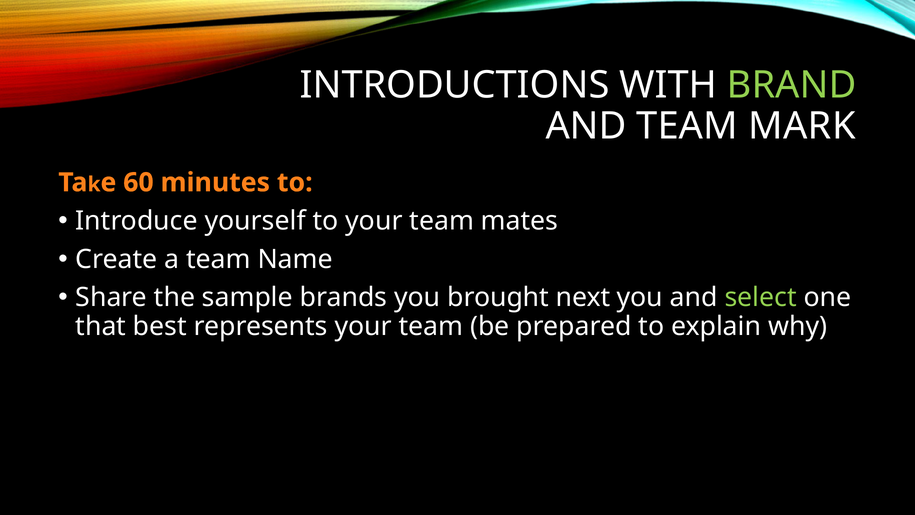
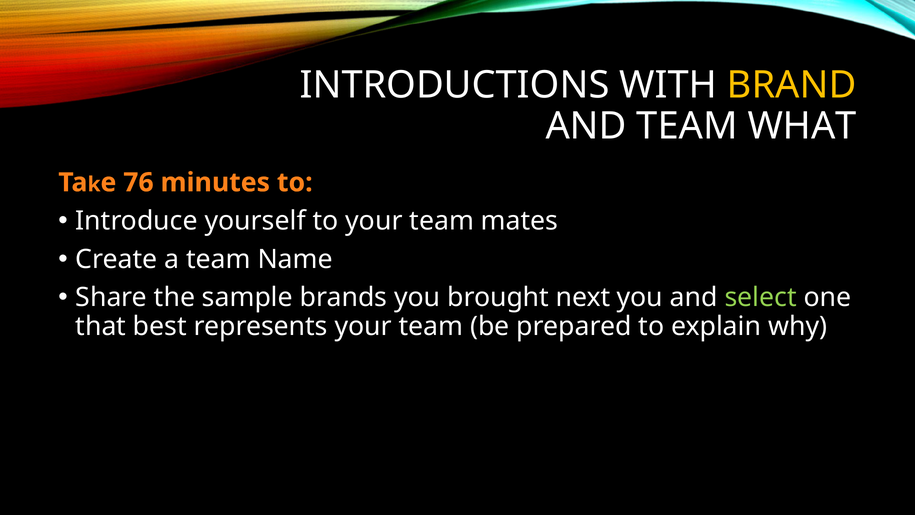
BRAND colour: light green -> yellow
MARK: MARK -> WHAT
60: 60 -> 76
